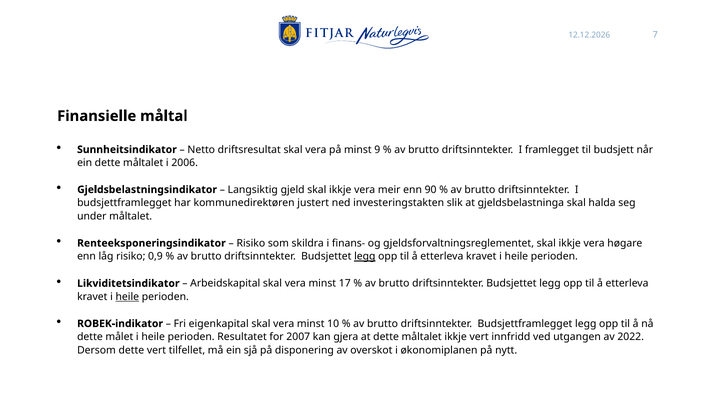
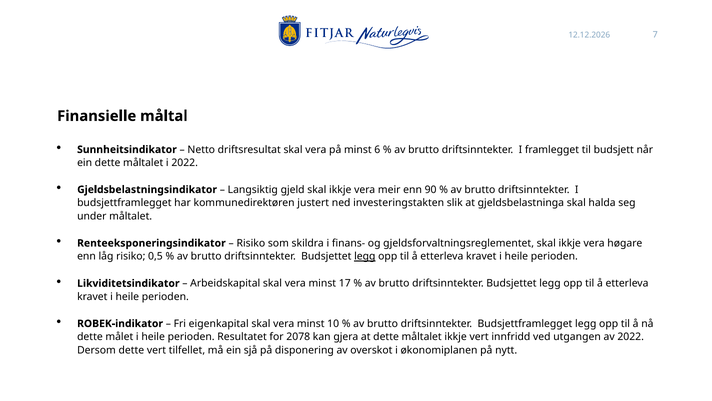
9: 9 -> 6
i 2006: 2006 -> 2022
0,9: 0,9 -> 0,5
heile at (127, 296) underline: present -> none
2007: 2007 -> 2078
